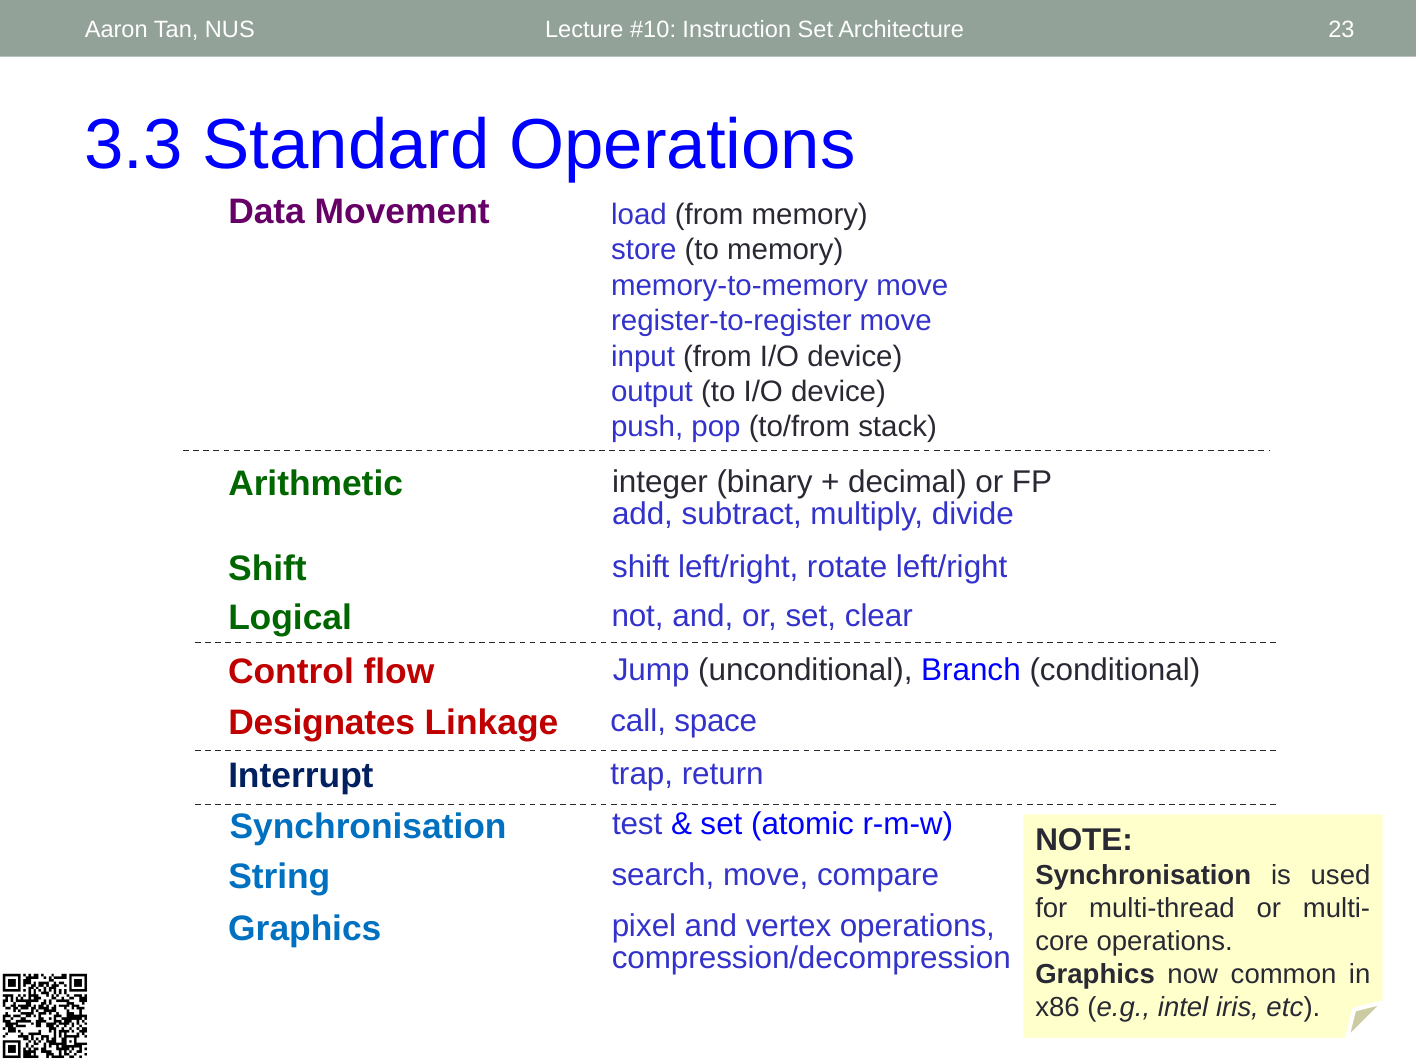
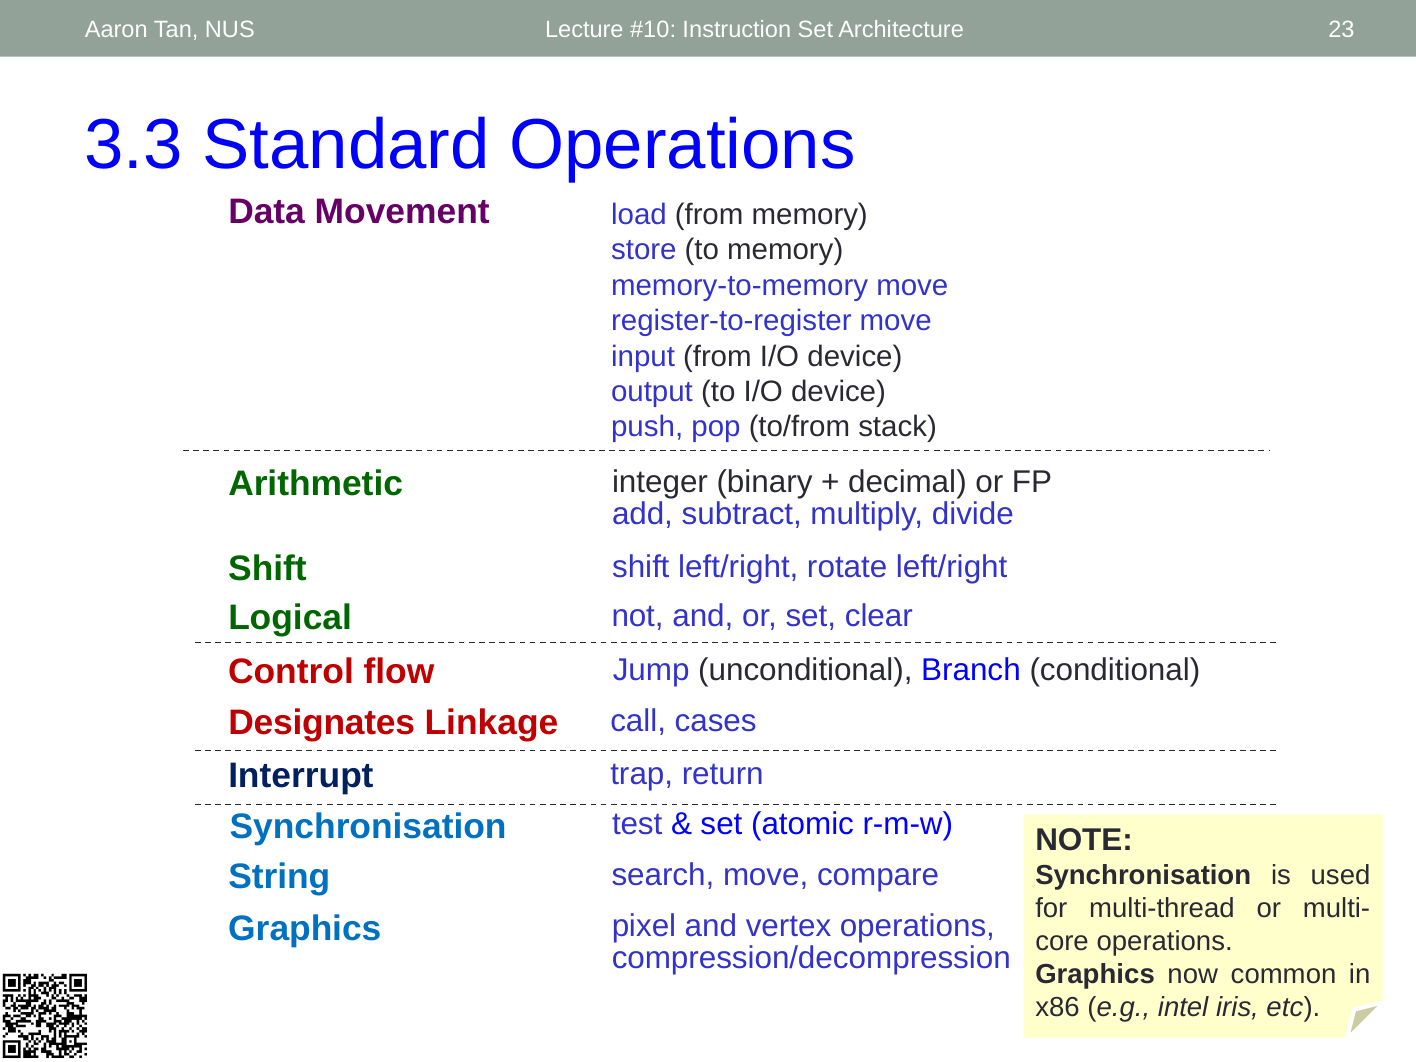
space: space -> cases
